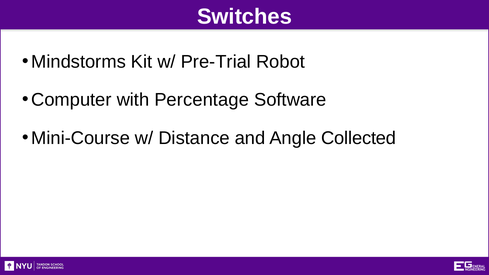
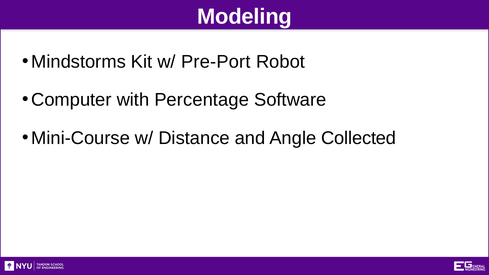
Switches: Switches -> Modeling
Pre-Trial: Pre-Trial -> Pre-Port
